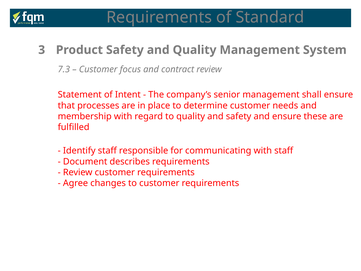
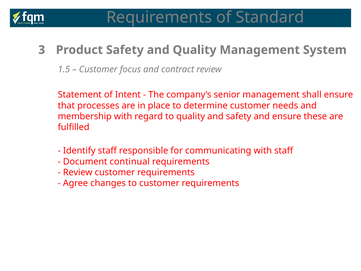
7.3: 7.3 -> 1.5
describes: describes -> continual
